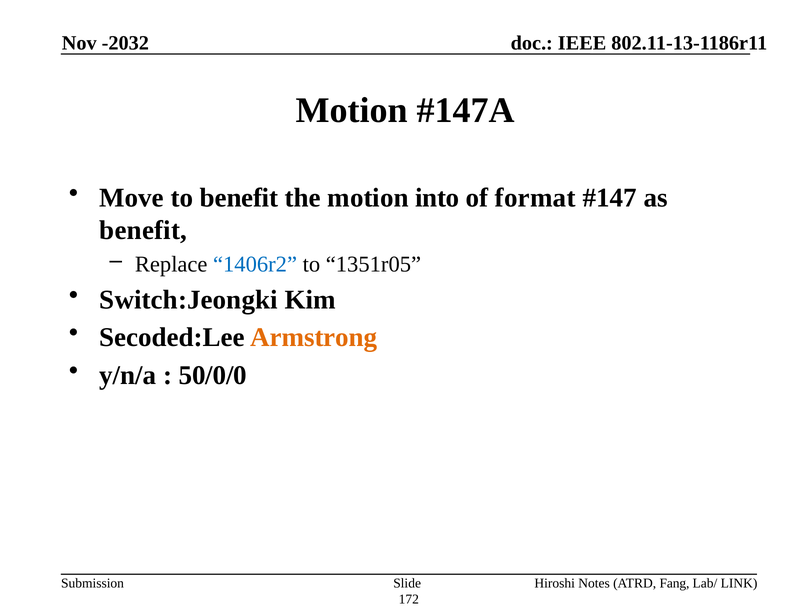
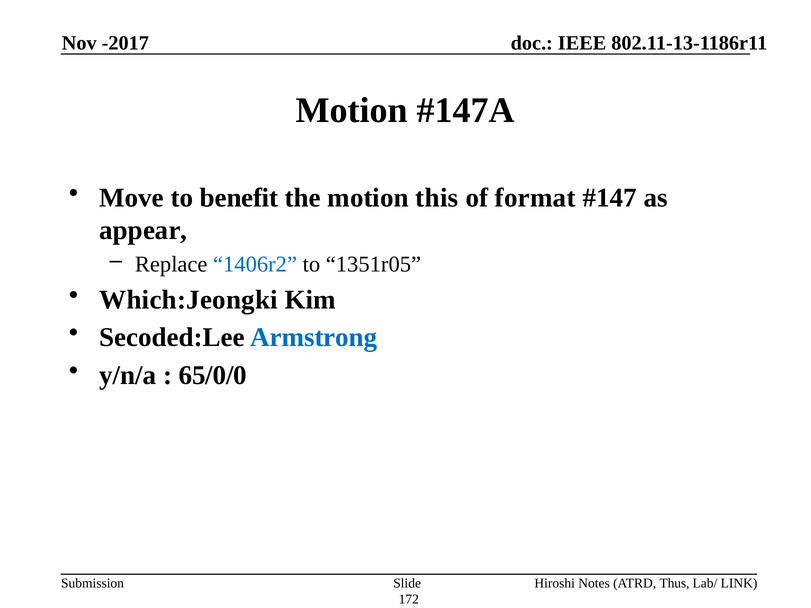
-2032: -2032 -> -2017
into: into -> this
benefit at (143, 230): benefit -> appear
Switch:Jeongki: Switch:Jeongki -> Which:Jeongki
Armstrong colour: orange -> blue
50/0/0: 50/0/0 -> 65/0/0
Fang: Fang -> Thus
